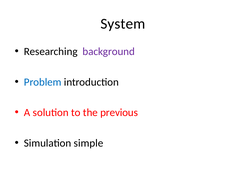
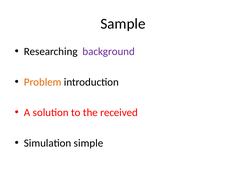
System: System -> Sample
Problem colour: blue -> orange
previous: previous -> received
